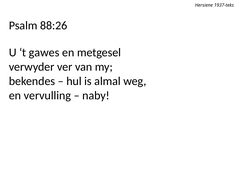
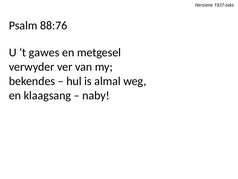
88:26: 88:26 -> 88:76
vervulling: vervulling -> klaagsang
